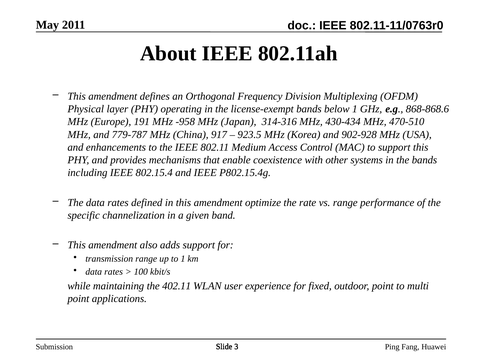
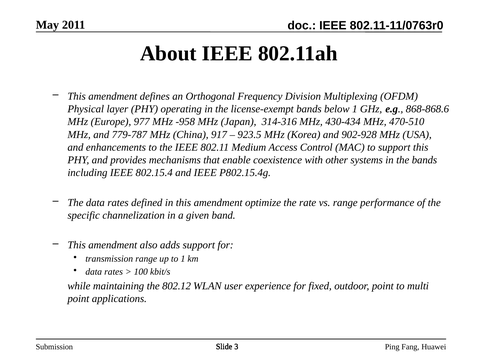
191: 191 -> 977
402.11: 402.11 -> 802.12
